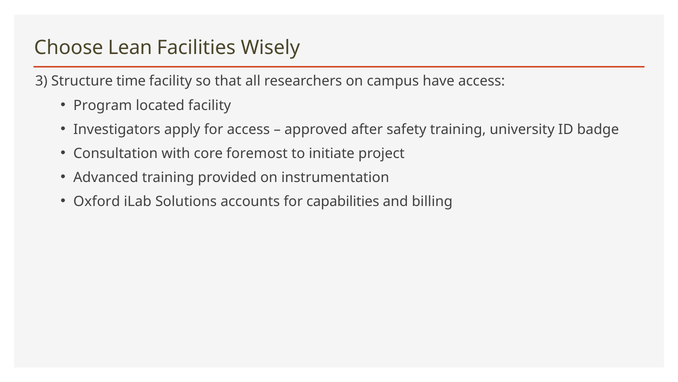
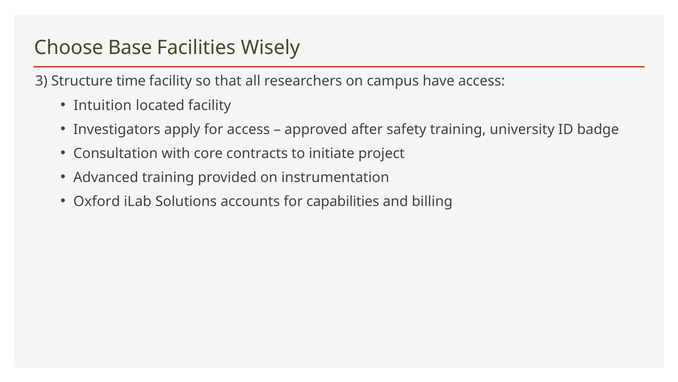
Lean: Lean -> Base
Program: Program -> Intuition
foremost: foremost -> contracts
